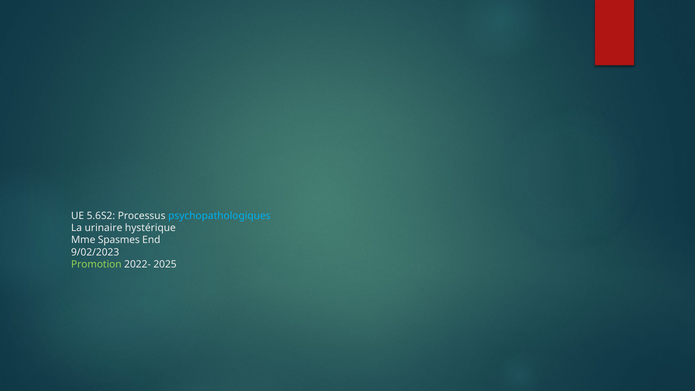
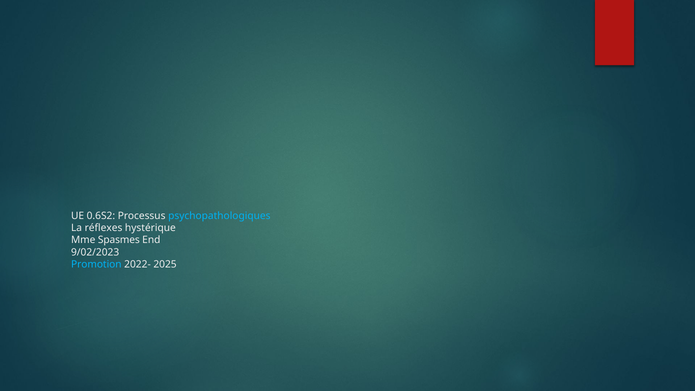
5.6S2: 5.6S2 -> 0.6S2
urinaire: urinaire -> réflexes
Promotion colour: light green -> light blue
